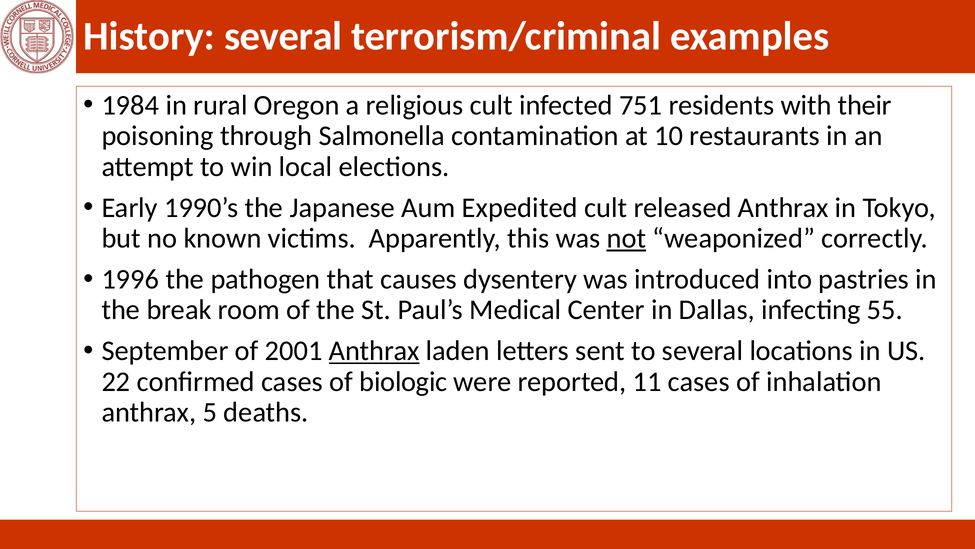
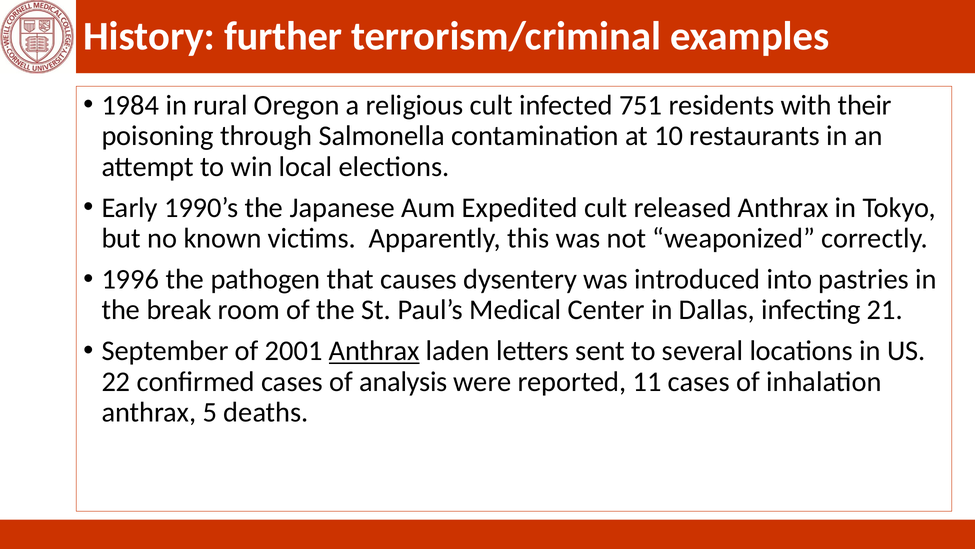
History several: several -> further
not underline: present -> none
55: 55 -> 21
biologic: biologic -> analysis
